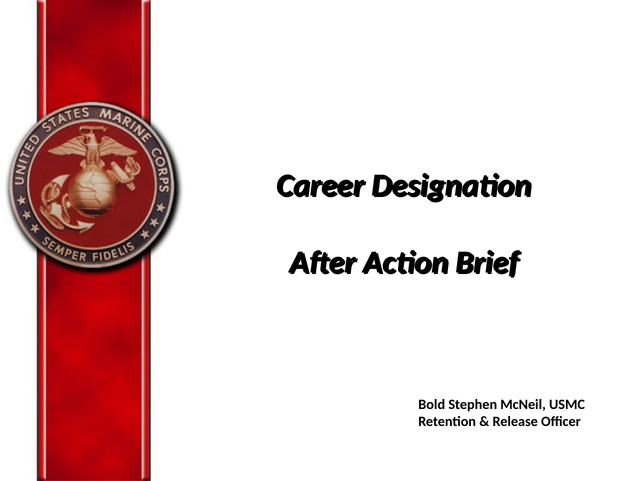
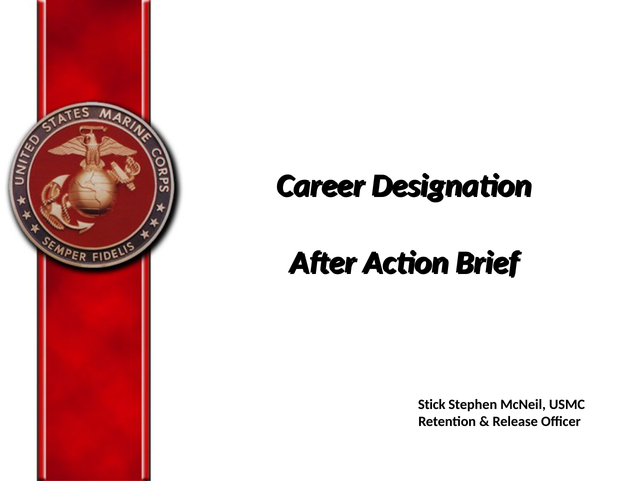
Bold: Bold -> Stick
